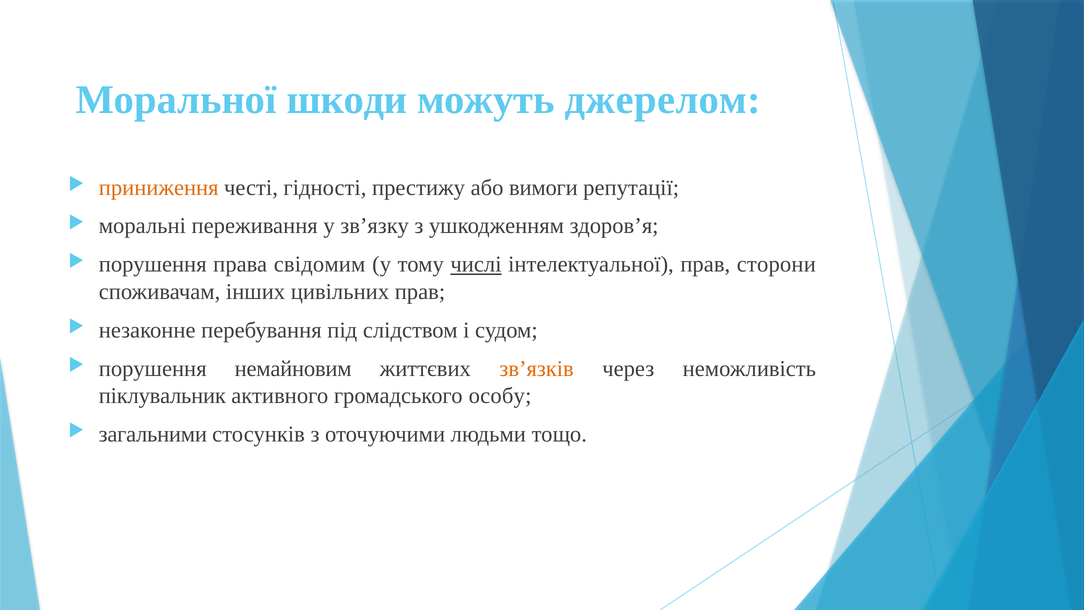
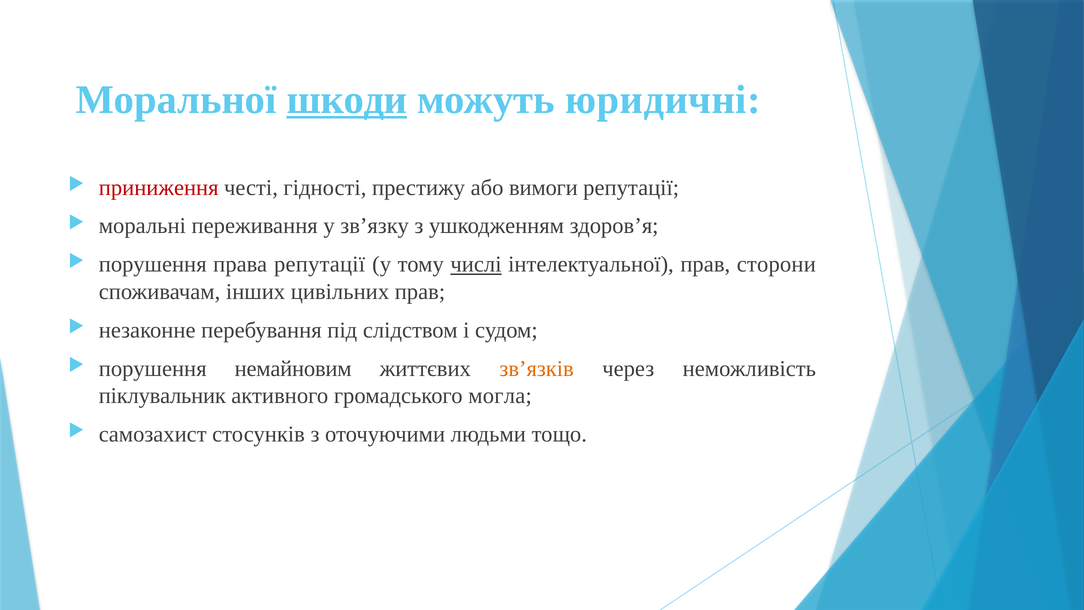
шкоди underline: none -> present
джерелом: джерелом -> юридичні
приниження colour: orange -> red
права свідомим: свідомим -> репутації
особу: особу -> могла
загальними: загальними -> самозахист
